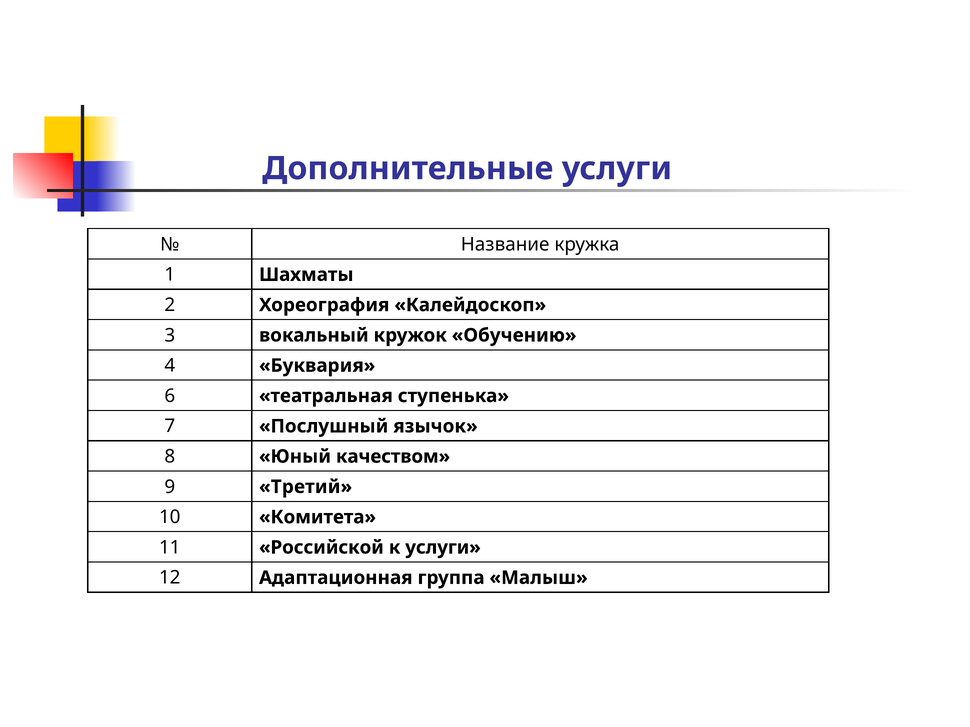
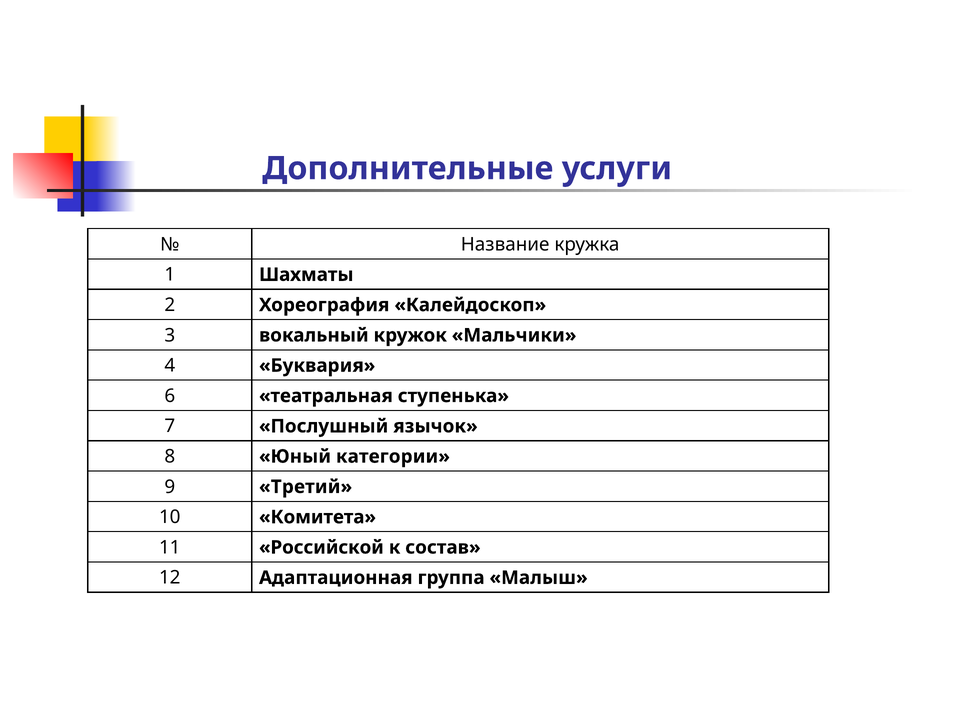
Обучению: Обучению -> Мальчики
качеством: качеством -> категории
к услуги: услуги -> состав
